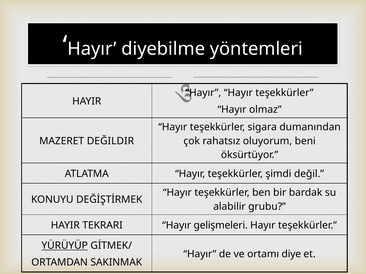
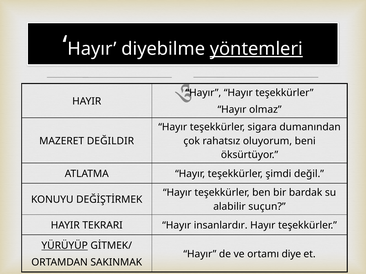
yöntemleri underline: none -> present
grubu: grubu -> suçun
gelişmeleri: gelişmeleri -> insanlardır
